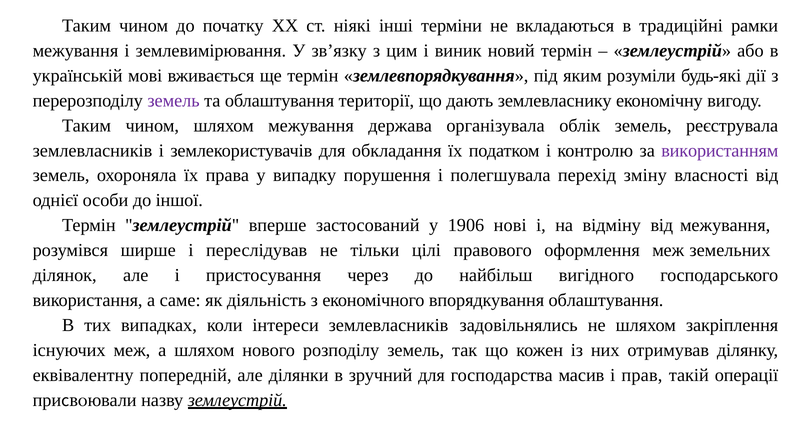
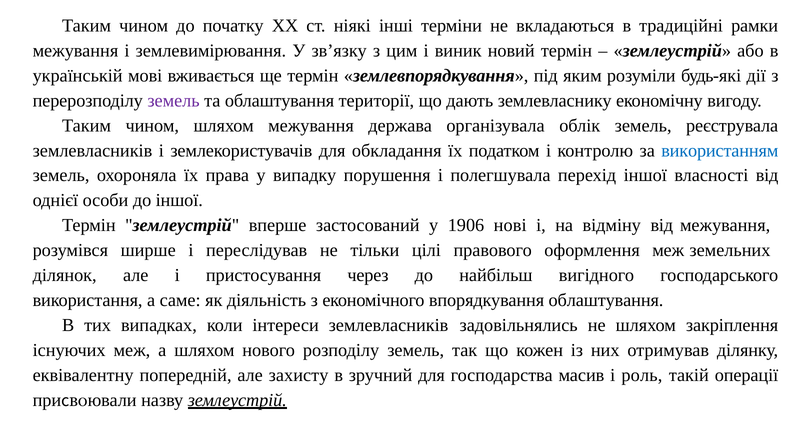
використанням colour: purple -> blue
перехід зміну: зміну -> іншої
ділянки: ділянки -> захисту
прав: прав -> роль
